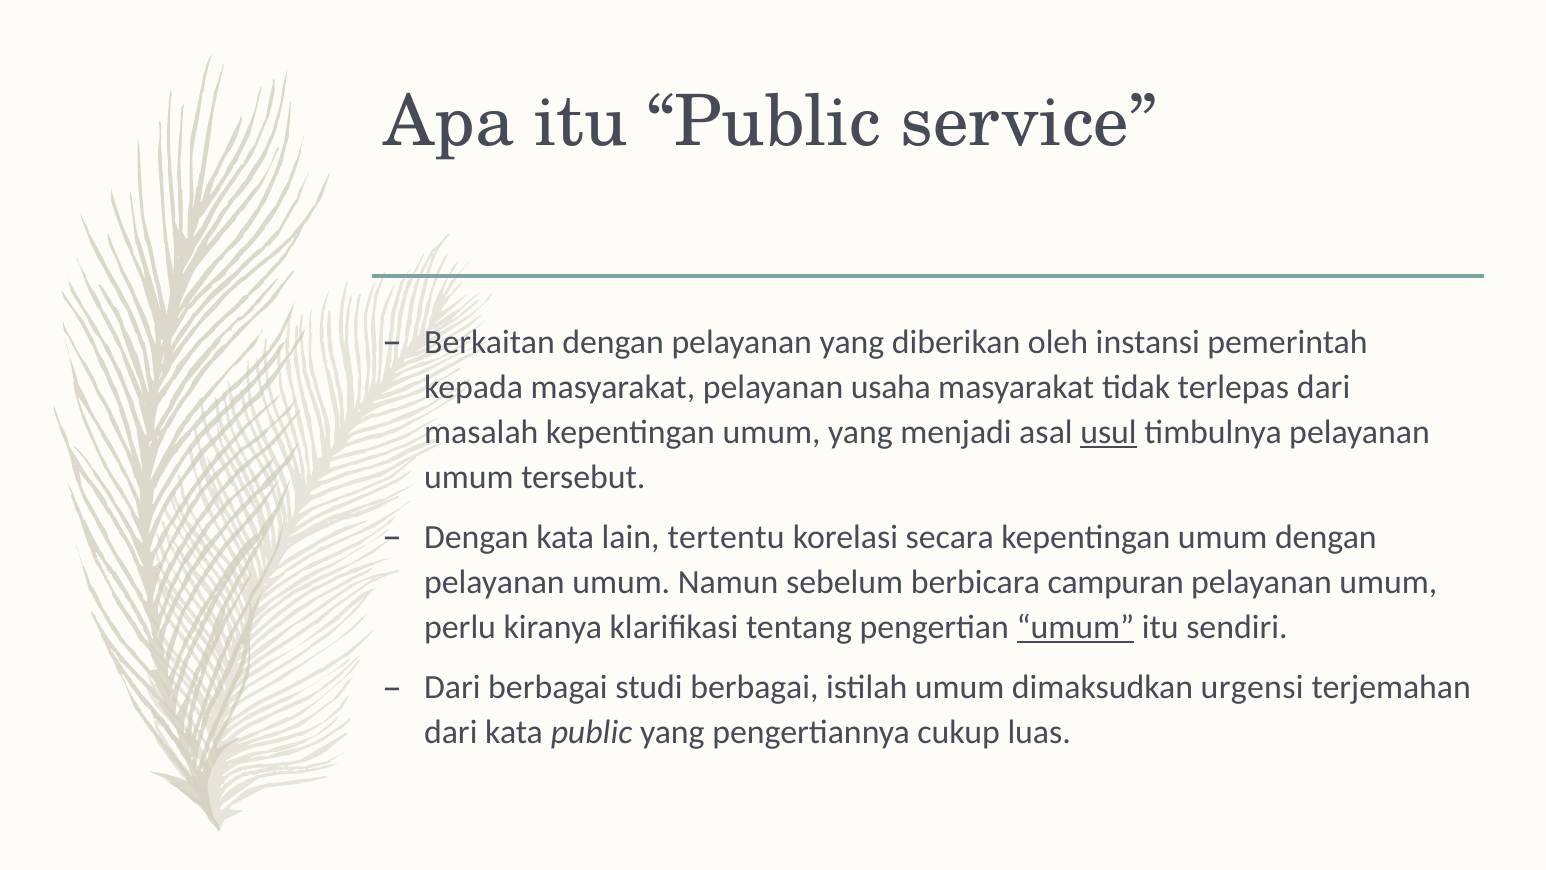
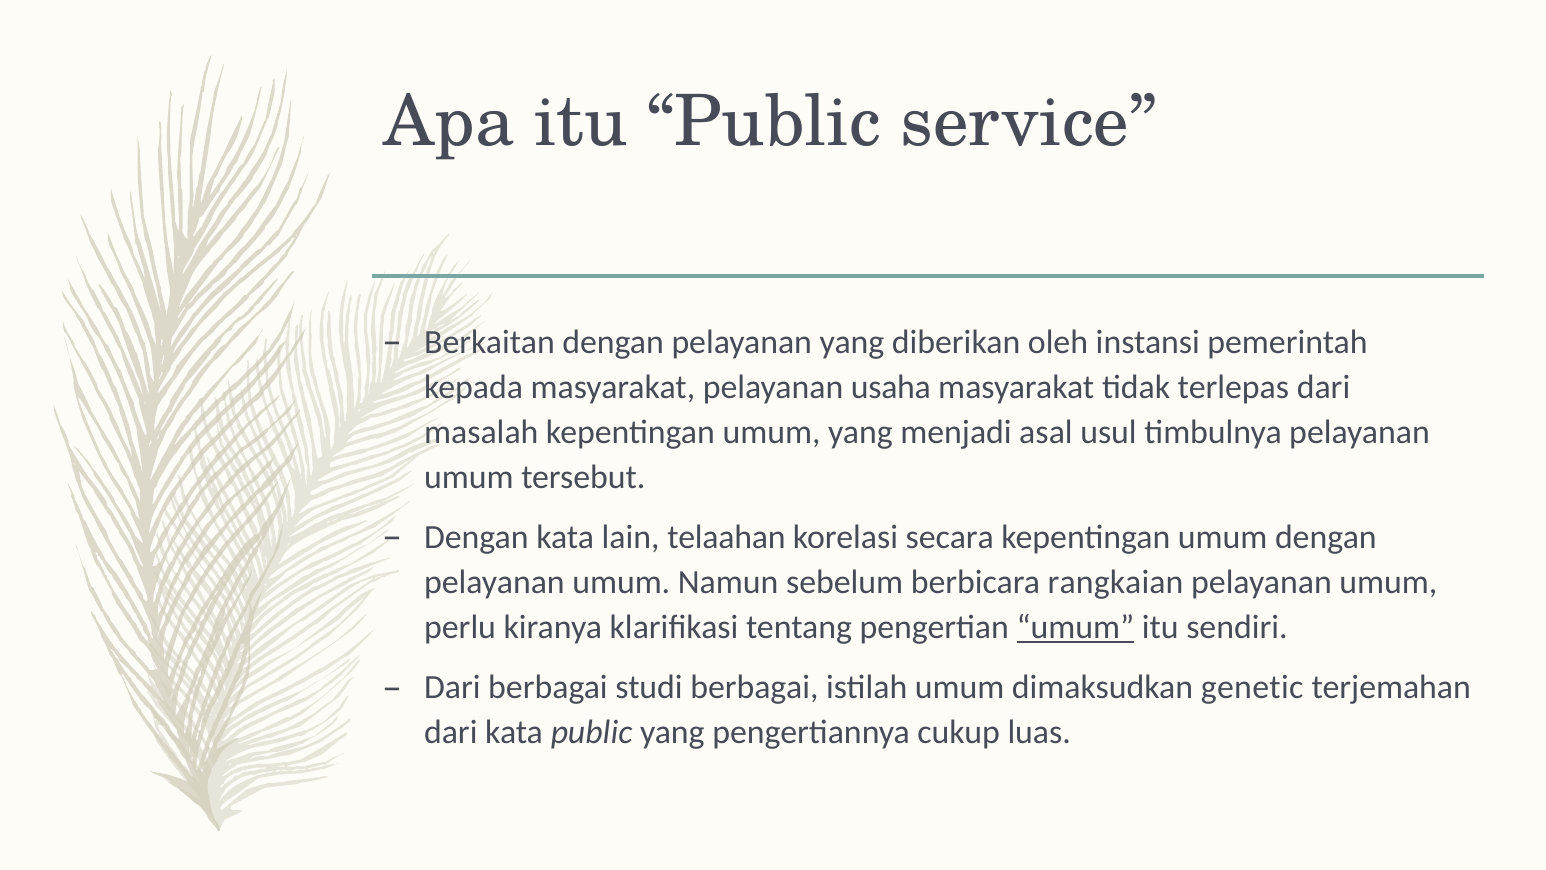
usul underline: present -> none
tertentu: tertentu -> telaahan
campuran: campuran -> rangkaian
urgensi: urgensi -> genetic
